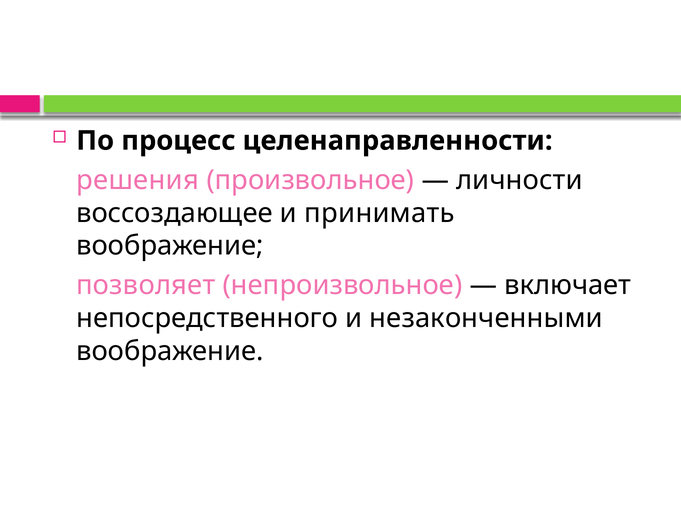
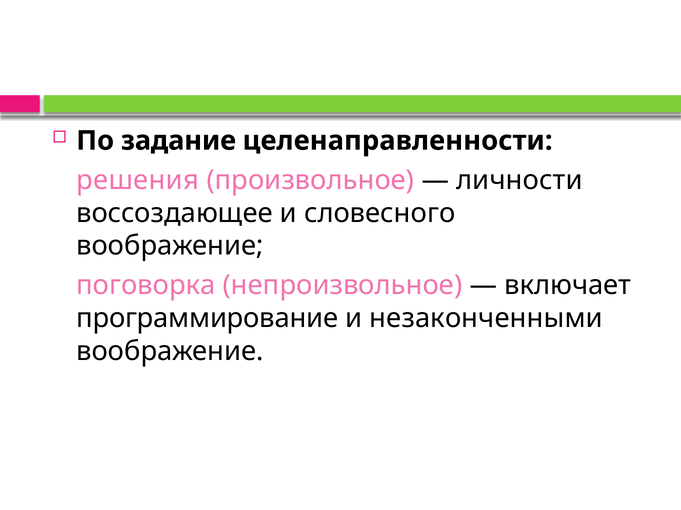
процесс: процесс -> задание
принимать: принимать -> словесного
позволяет: позволяет -> поговорка
непосредственного: непосредственного -> программирование
